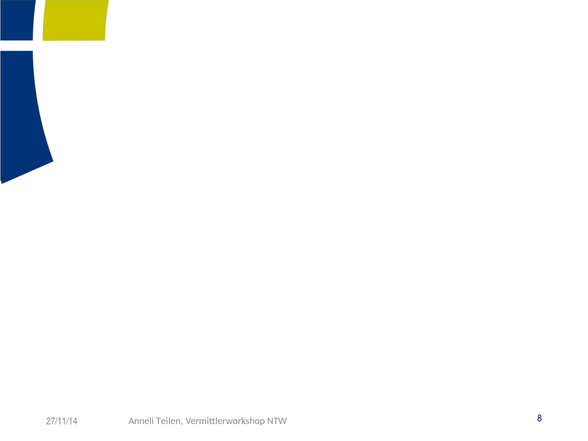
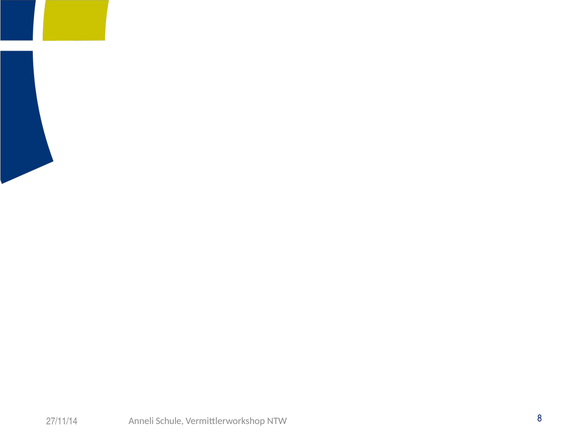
Teilen: Teilen -> Schule
